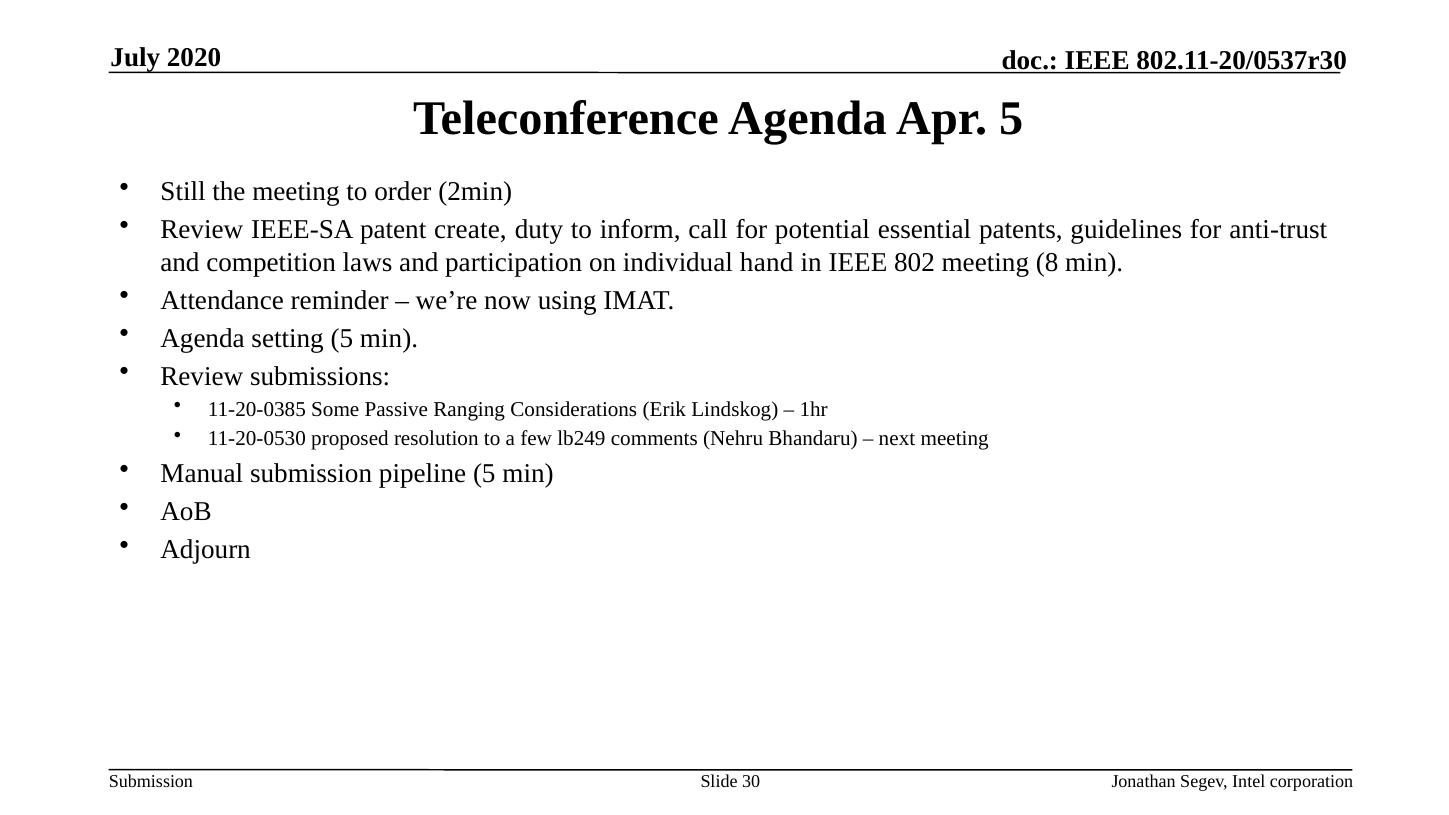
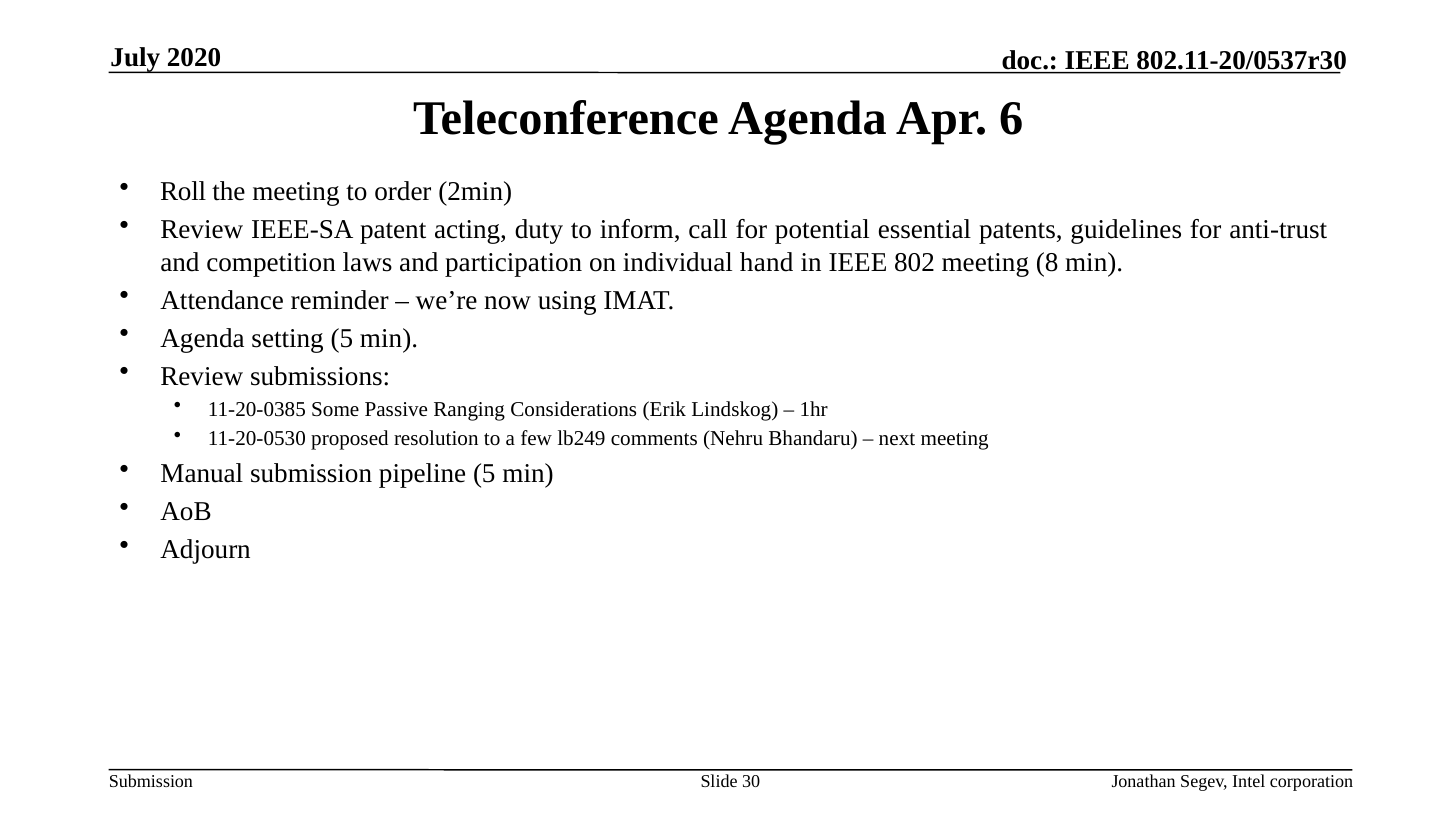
Apr 5: 5 -> 6
Still: Still -> Roll
create: create -> acting
